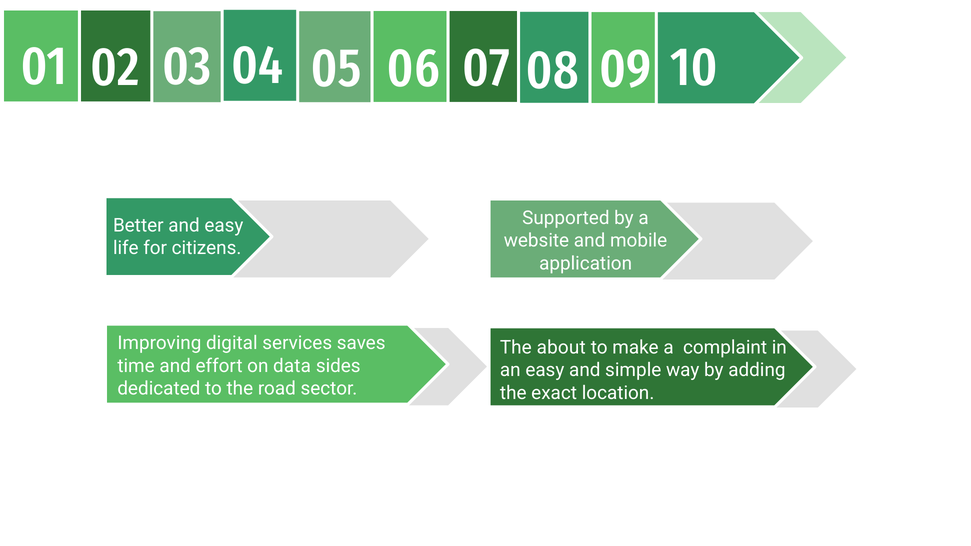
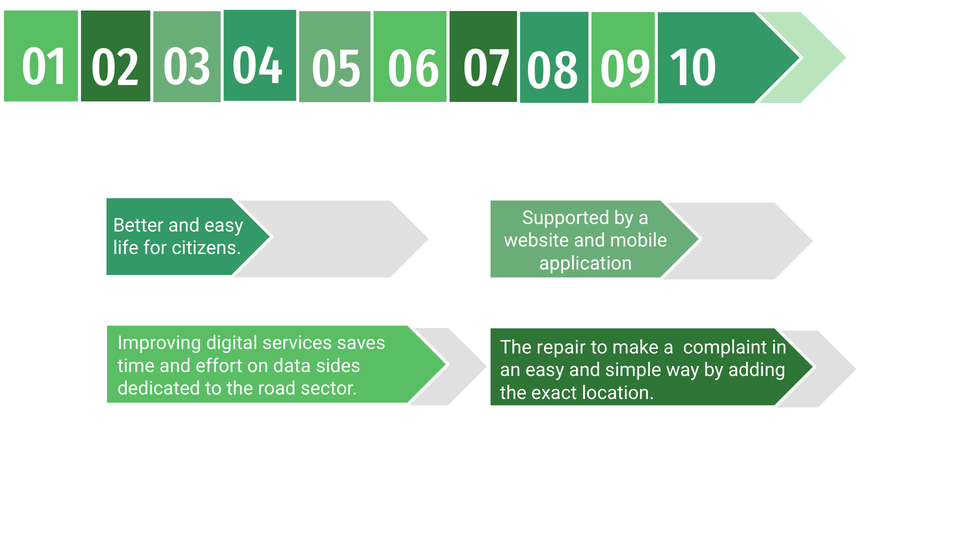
about: about -> repair
